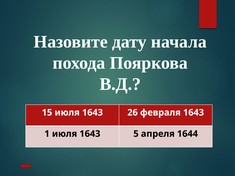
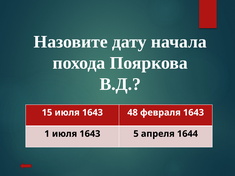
26: 26 -> 48
